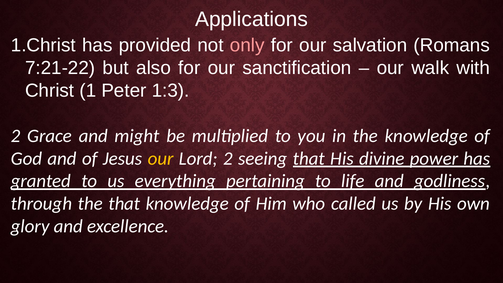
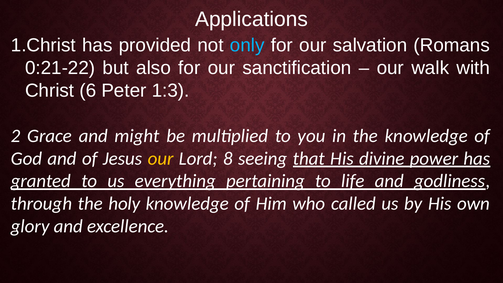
only colour: pink -> light blue
7:21-22: 7:21-22 -> 0:21-22
1: 1 -> 6
Lord 2: 2 -> 8
the that: that -> holy
